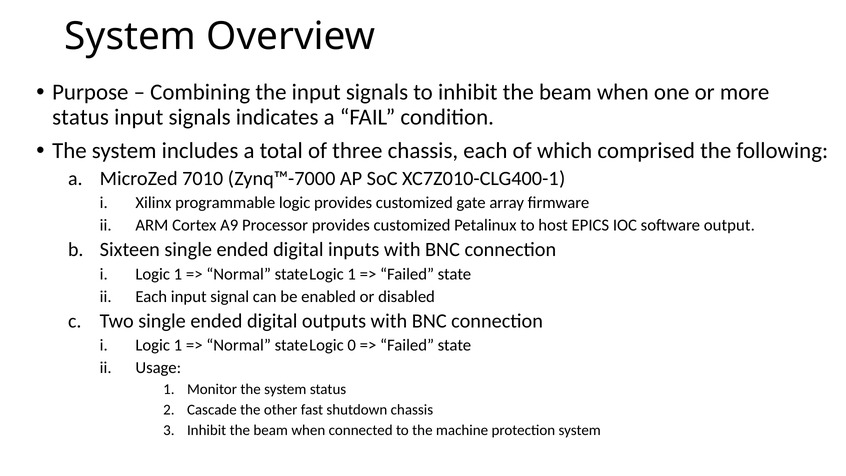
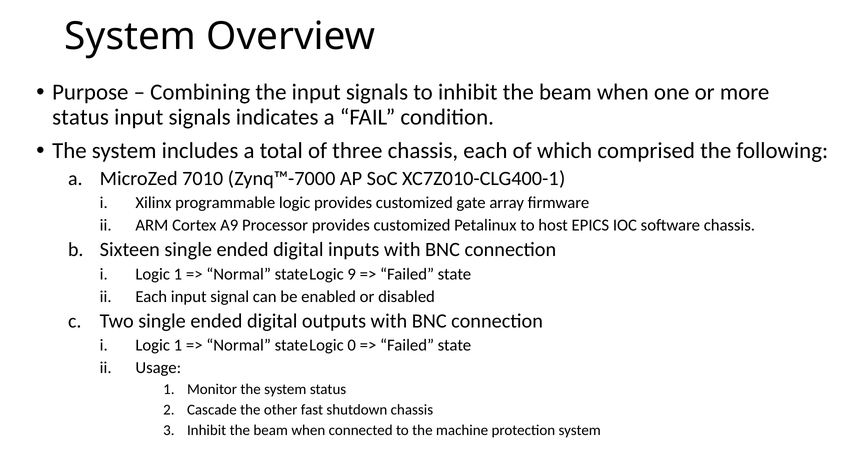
software output: output -> chassis
1 at (352, 274): 1 -> 9
